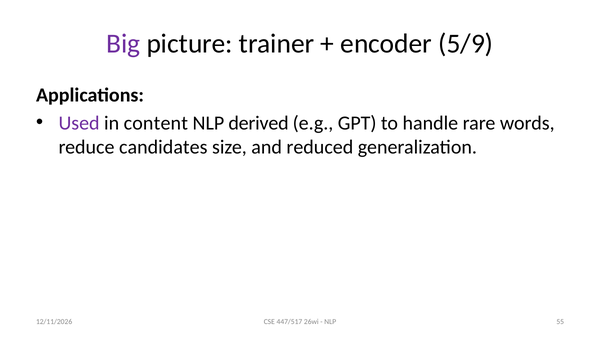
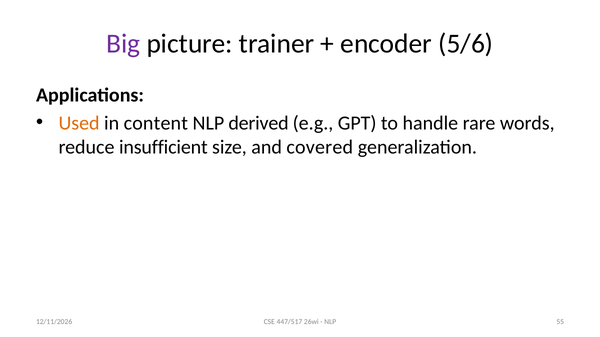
5/9: 5/9 -> 5/6
Used colour: purple -> orange
candidates: candidates -> insufficient
reduced: reduced -> covered
